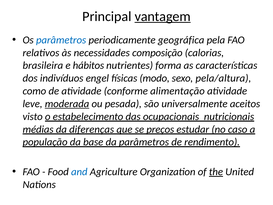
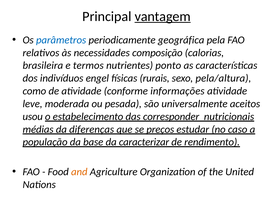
hábitos: hábitos -> termos
forma: forma -> ponto
modo: modo -> rurais
alimentação: alimentação -> informações
moderada underline: present -> none
visto: visto -> usou
ocupacionais: ocupacionais -> corresponder
da parâmetros: parâmetros -> caracterizar
and colour: blue -> orange
the underline: present -> none
